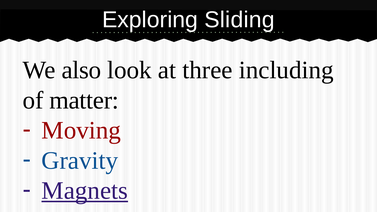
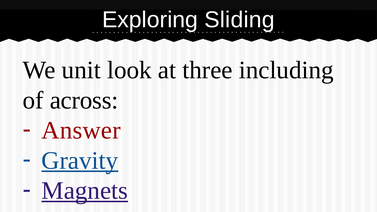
also: also -> unit
matter: matter -> across
Moving: Moving -> Answer
Gravity underline: none -> present
